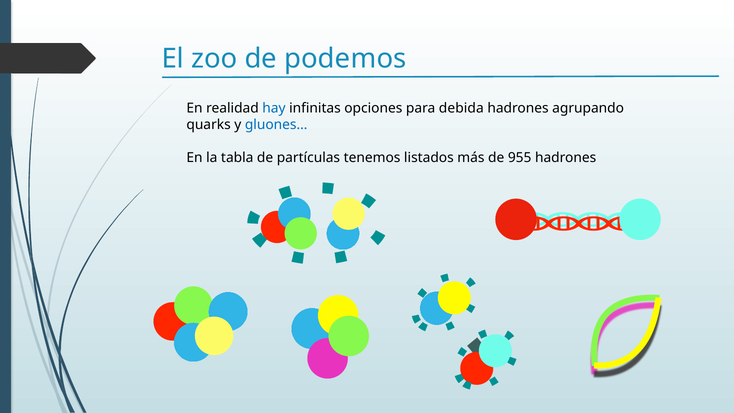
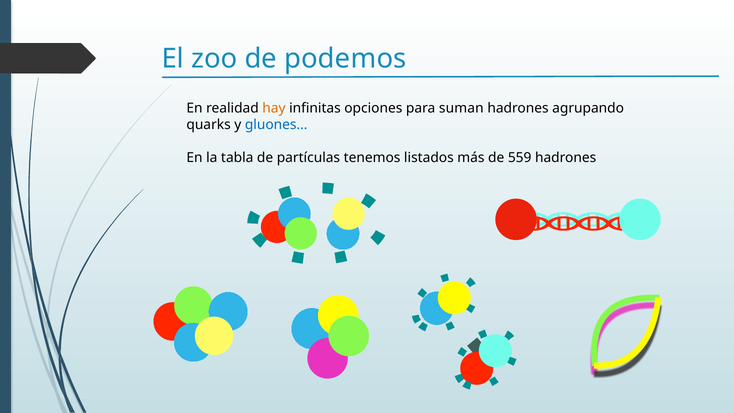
hay colour: blue -> orange
debida: debida -> suman
955: 955 -> 559
